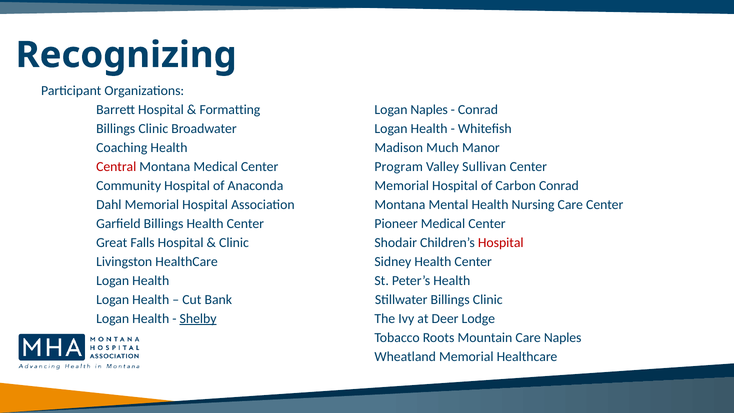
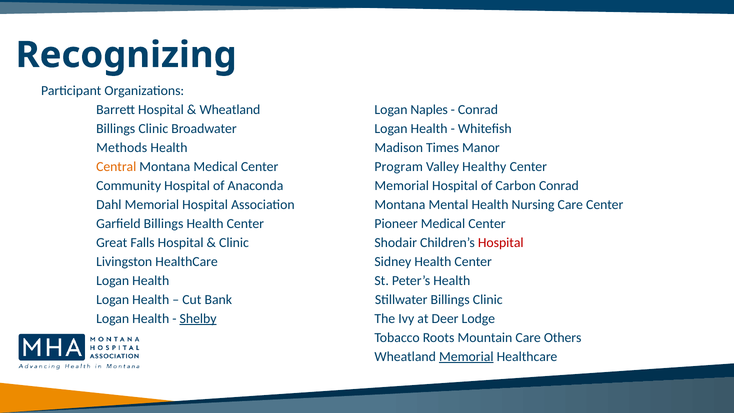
Formatting at (230, 110): Formatting -> Wheatland
Coaching: Coaching -> Methods
Much: Much -> Times
Central colour: red -> orange
Sullivan: Sullivan -> Healthy
Care Naples: Naples -> Others
Memorial at (466, 357) underline: none -> present
